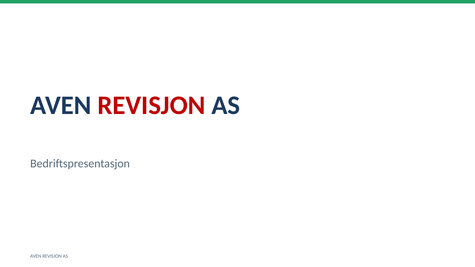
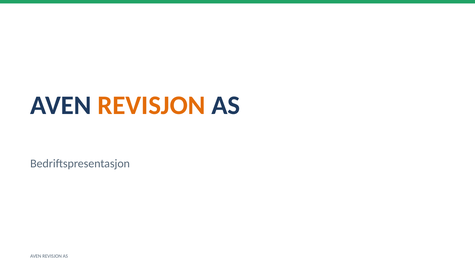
REVISJON at (151, 105) colour: red -> orange
